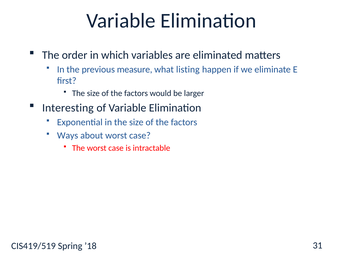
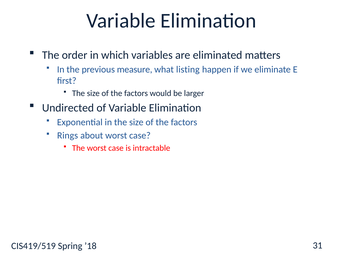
Interesting: Interesting -> Undirected
Ways: Ways -> Rings
